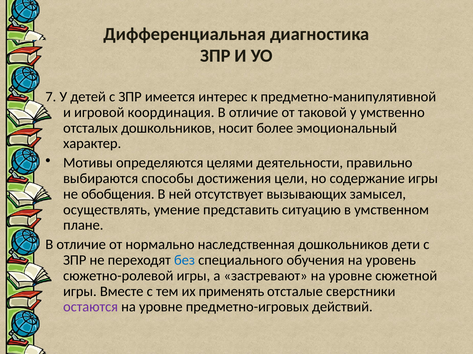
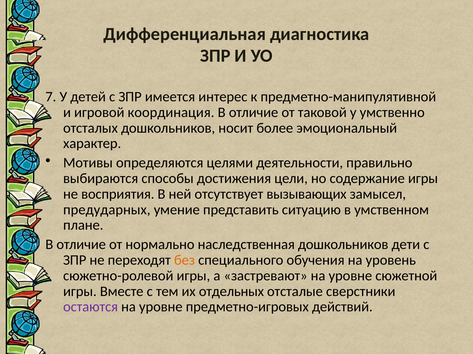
обобщения: обобщения -> восприятия
осуществлять: осуществлять -> предударных
без colour: blue -> orange
применять: применять -> отдельных
